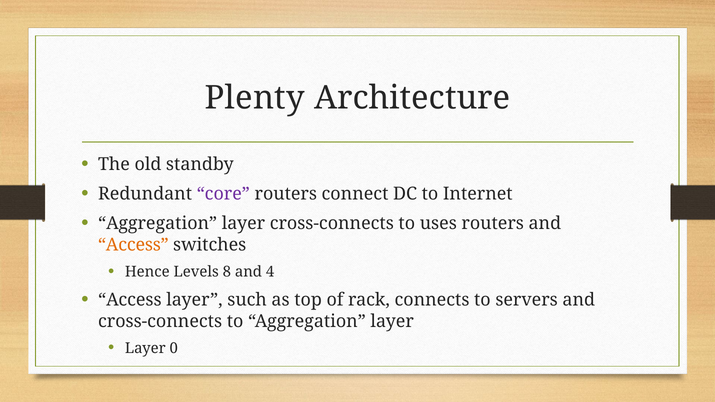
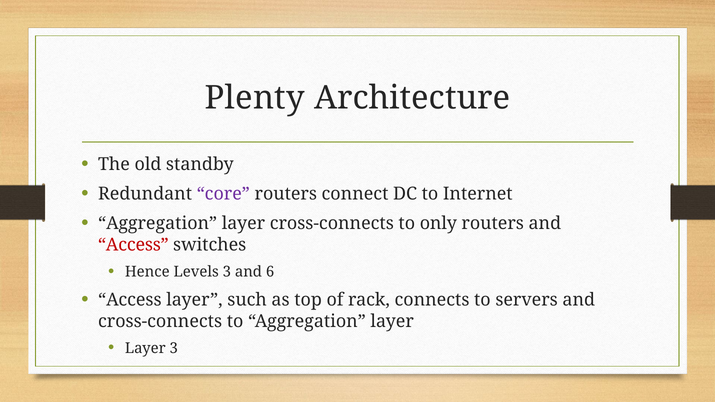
uses: uses -> only
Access at (133, 245) colour: orange -> red
Levels 8: 8 -> 3
4: 4 -> 6
Layer 0: 0 -> 3
